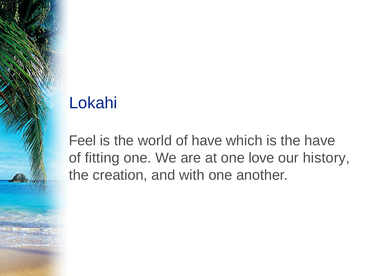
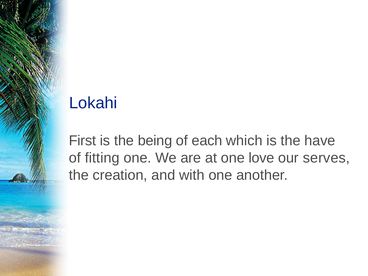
Feel: Feel -> First
world: world -> being
of have: have -> each
history: history -> serves
